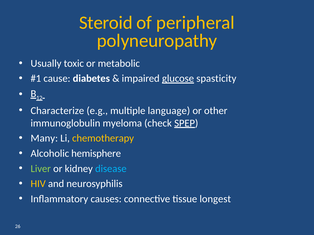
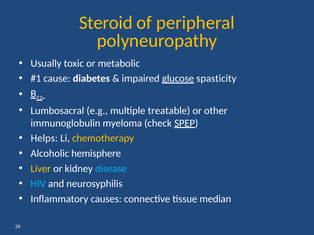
Characterize: Characterize -> Lumbosacral
language: language -> treatable
Many: Many -> Helps
Liver colour: light green -> yellow
HIV colour: yellow -> light blue
longest: longest -> median
